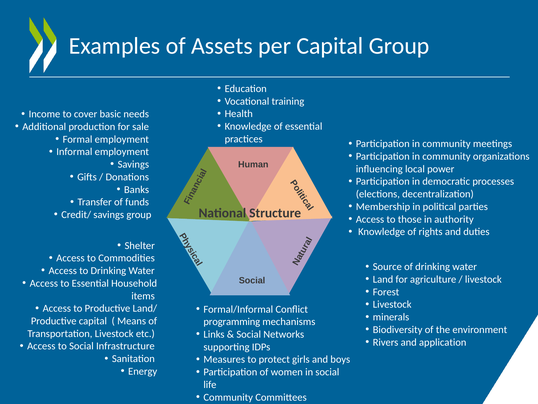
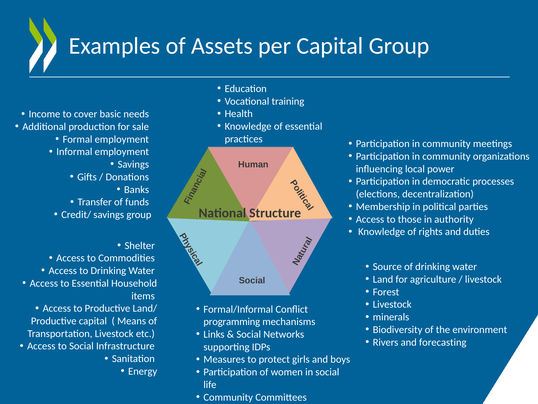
application: application -> forecasting
